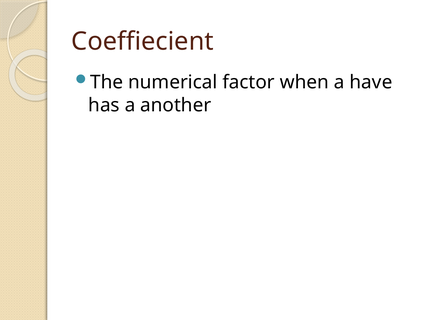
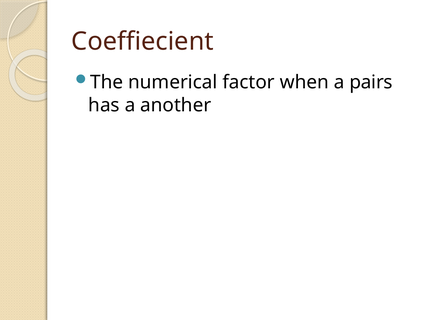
have: have -> pairs
